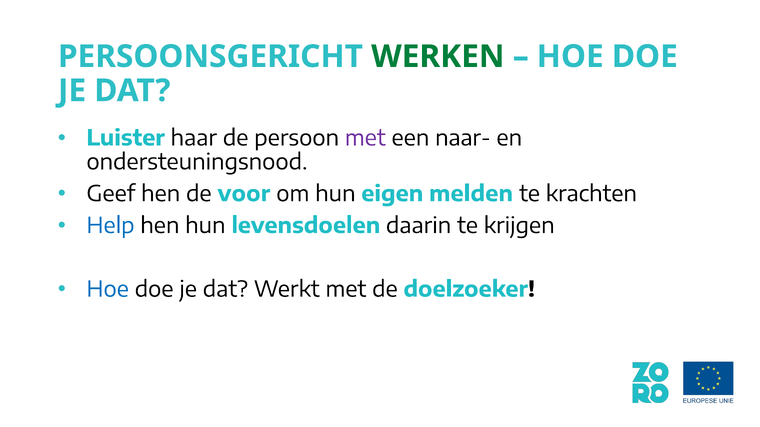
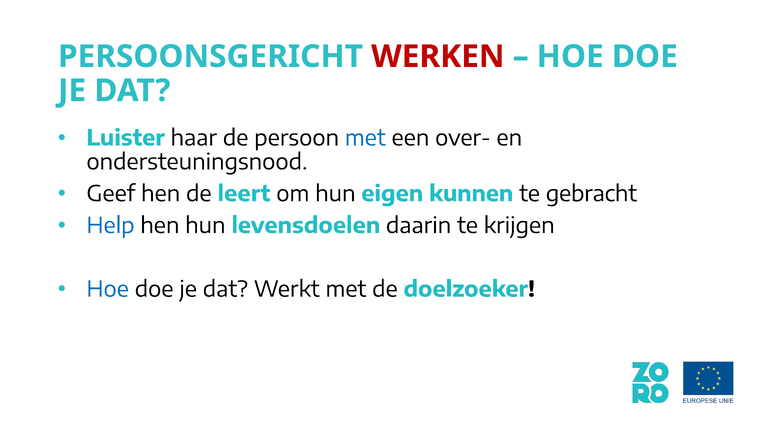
WERKEN colour: green -> red
met at (365, 138) colour: purple -> blue
naar-: naar- -> over-
voor: voor -> leert
melden: melden -> kunnen
krachten: krachten -> gebracht
